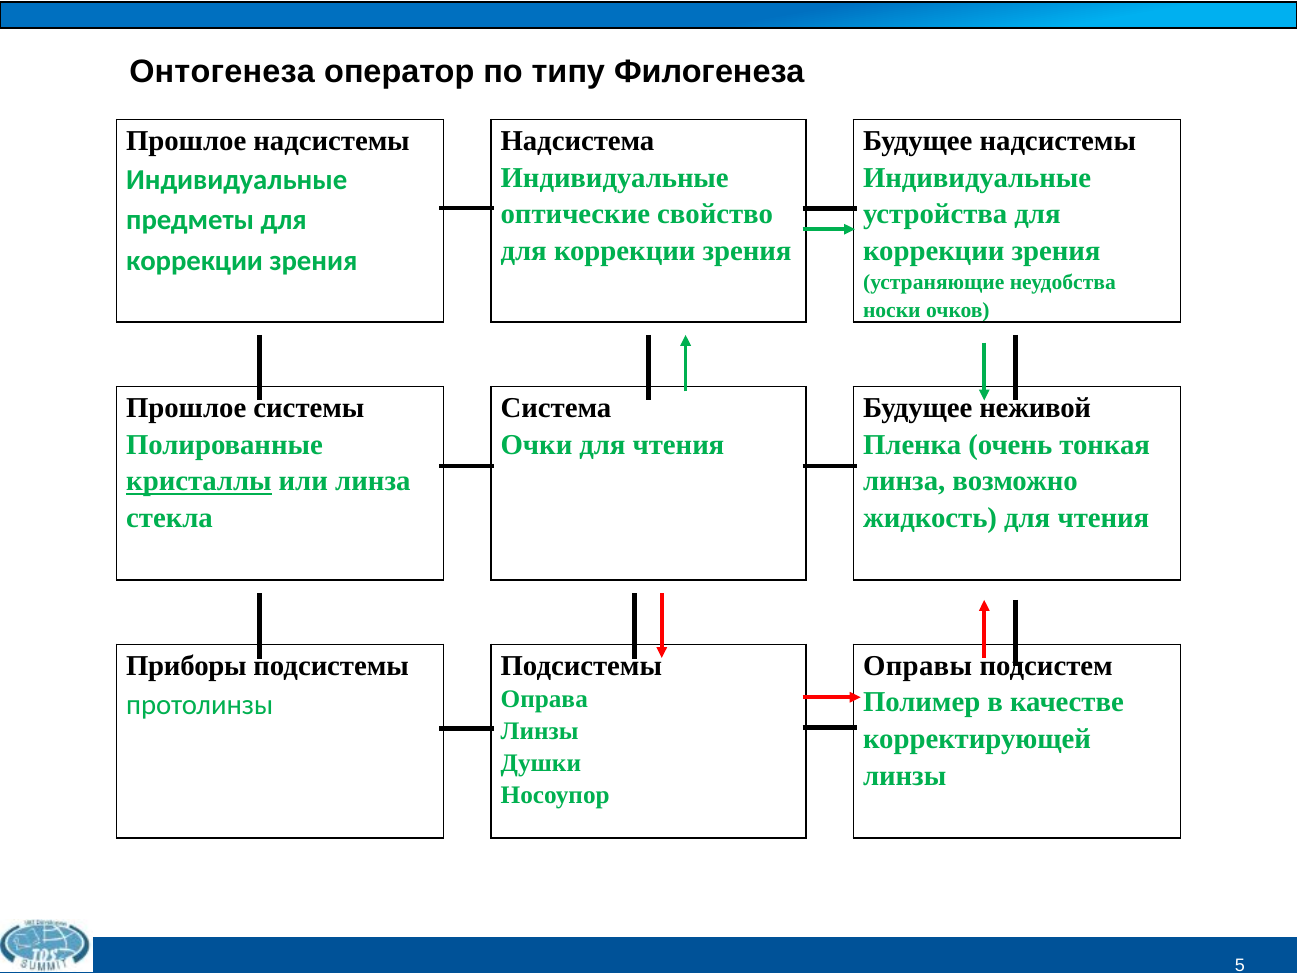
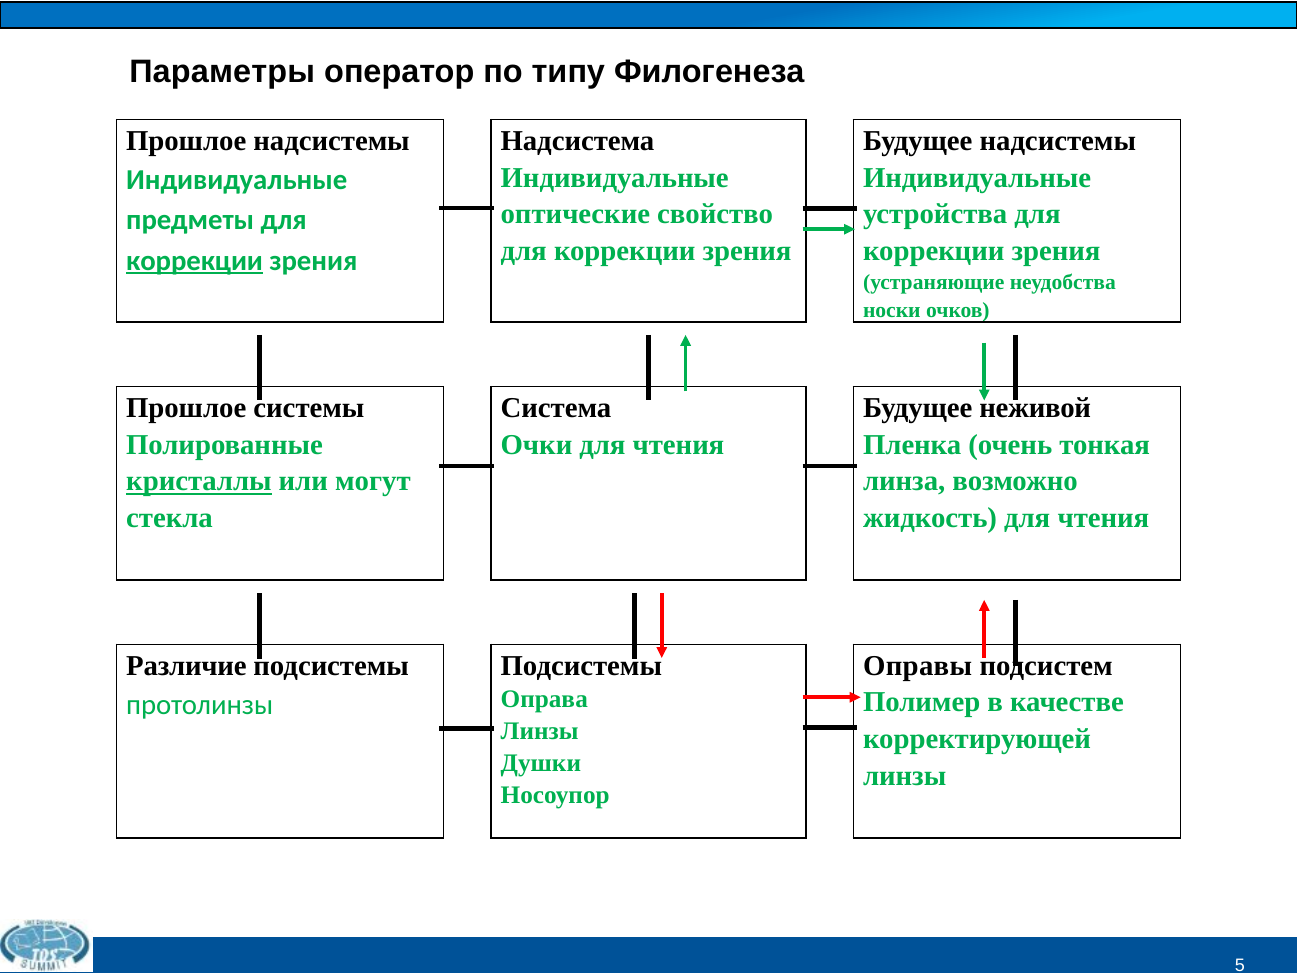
Онтогенеза: Онтогенеза -> Параметры
коррекции at (195, 261) underline: none -> present
или линза: линза -> могут
Приборы: Приборы -> Различие
